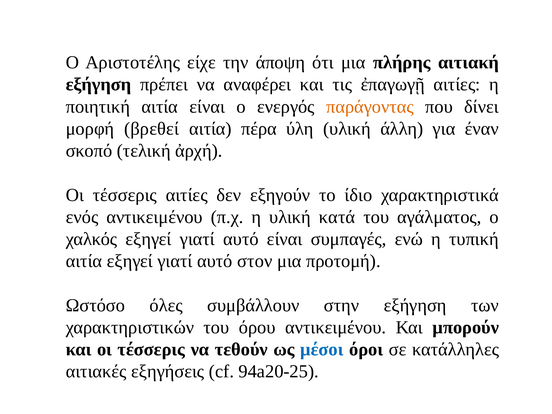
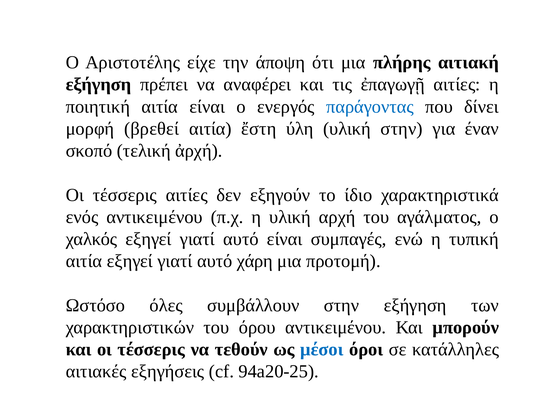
παράγοντας colour: orange -> blue
πέρα: πέρα -> ἔστη
υλική άλλη: άλλη -> στην
κατά: κατά -> αρχή
στον: στον -> χάρη
